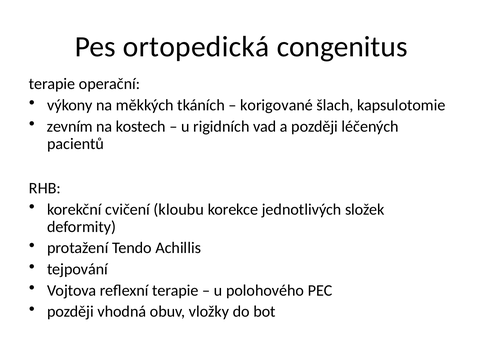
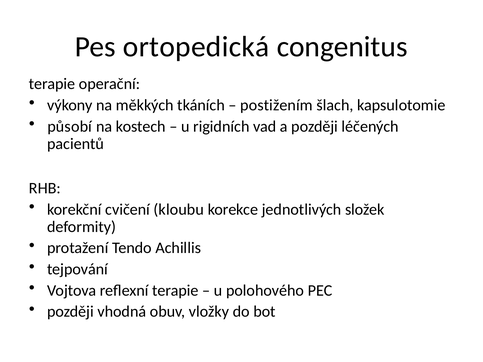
korigované: korigované -> postižením
zevním: zevním -> působí
